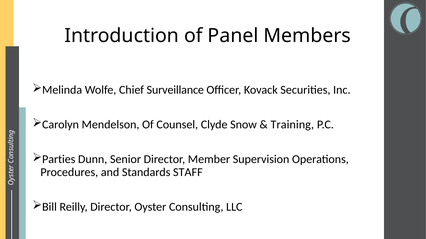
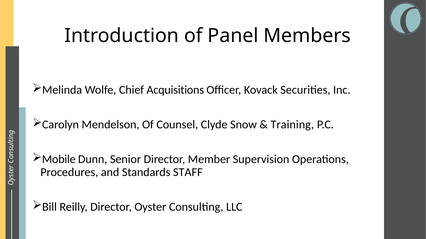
Surveillance: Surveillance -> Acquisitions
Parties: Parties -> Mobile
